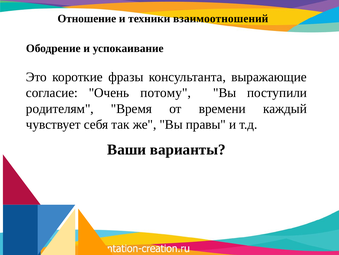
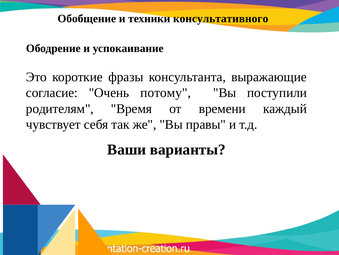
Отношение: Отношение -> Обобщение
взаимоотношений: взаимоотношений -> консультативного
